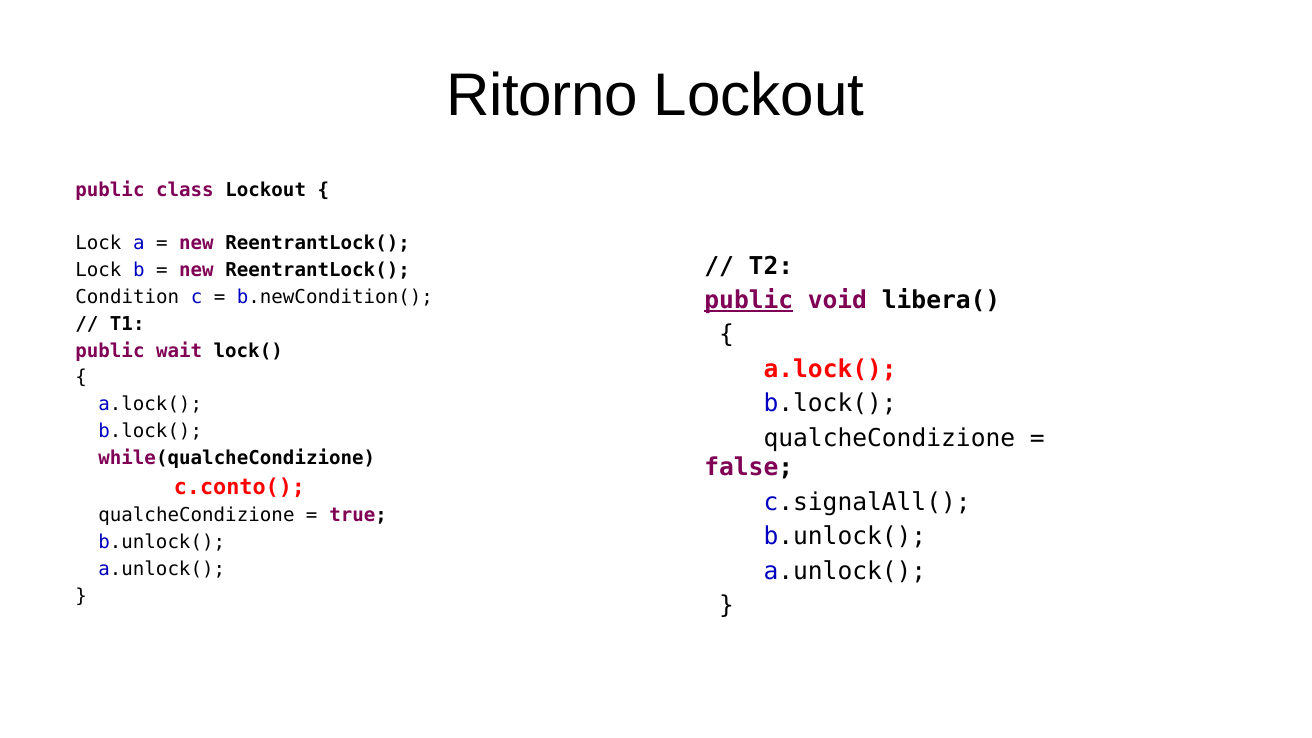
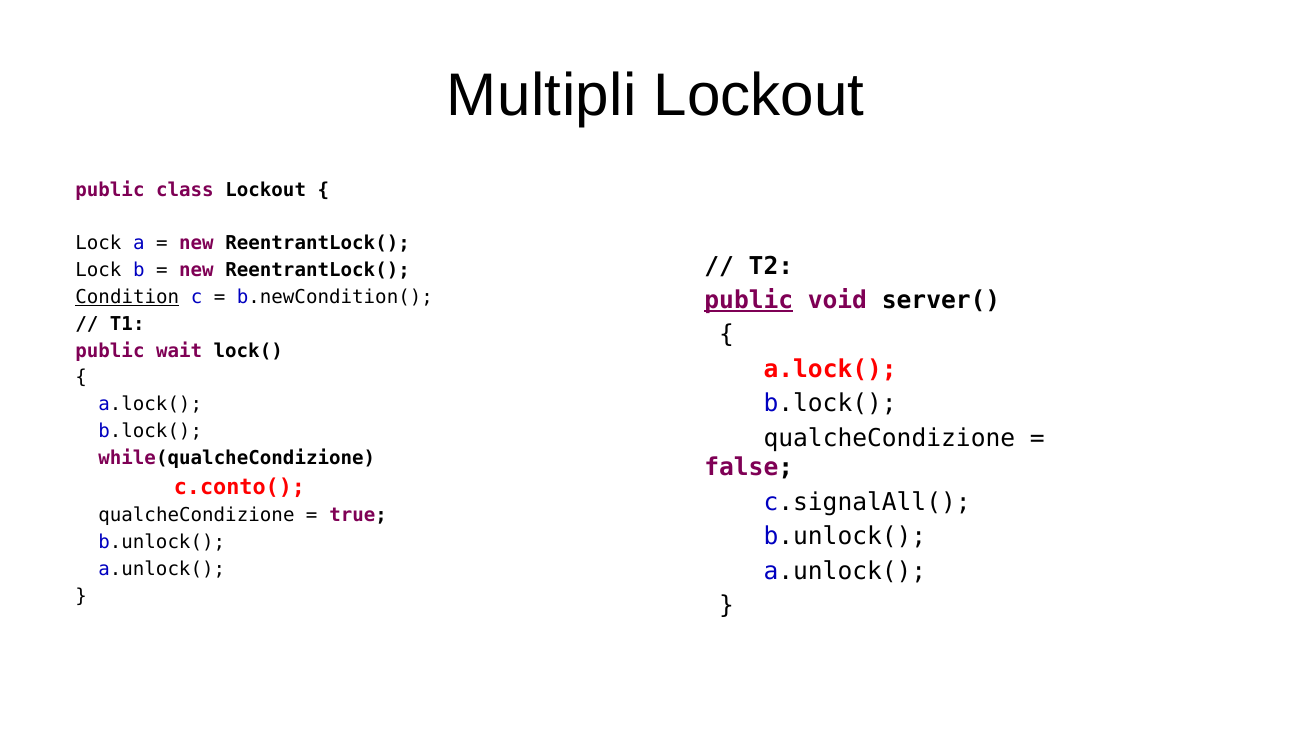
Ritorno: Ritorno -> Multipli
Condition underline: none -> present
libera(: libera( -> server(
